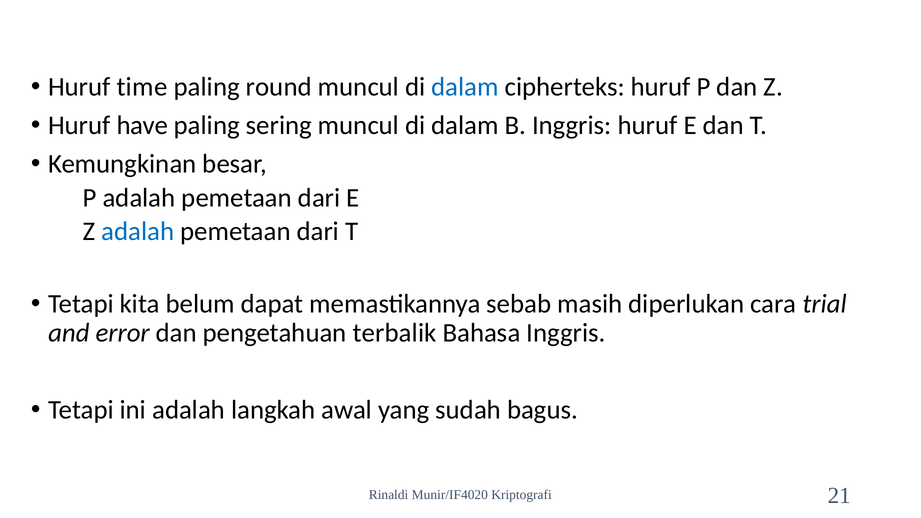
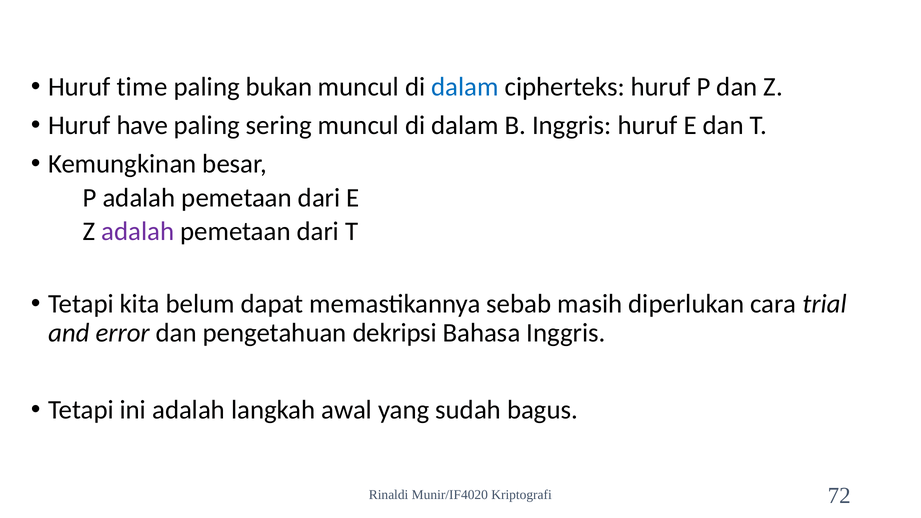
round: round -> bukan
adalah at (138, 231) colour: blue -> purple
terbalik: terbalik -> dekripsi
21: 21 -> 72
